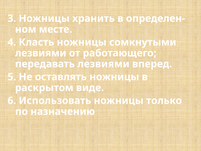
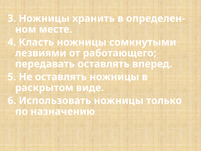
передавать лезвиями: лезвиями -> оставлять
